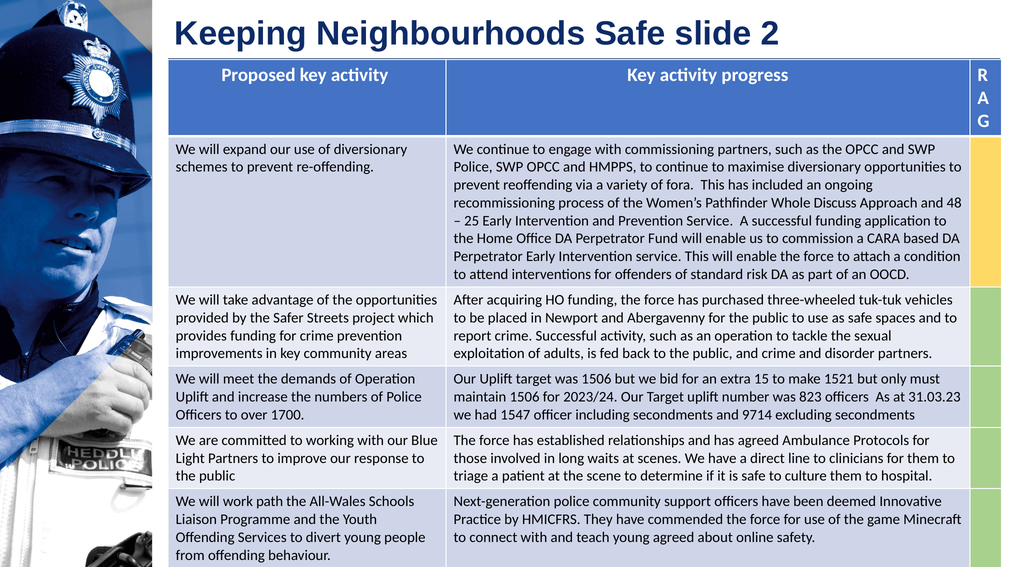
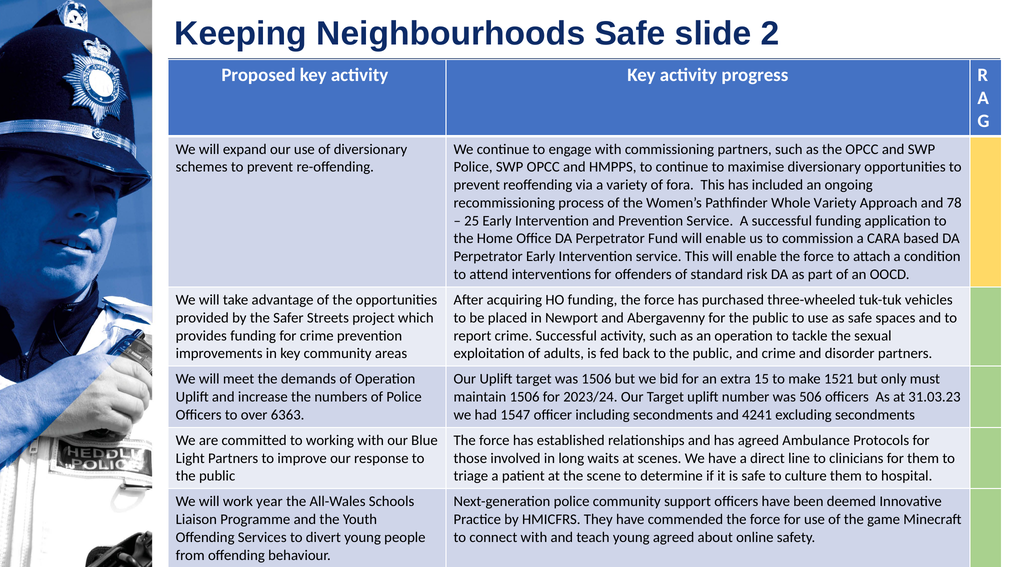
Whole Discuss: Discuss -> Variety
48: 48 -> 78
823: 823 -> 506
1700: 1700 -> 6363
9714: 9714 -> 4241
path: path -> year
